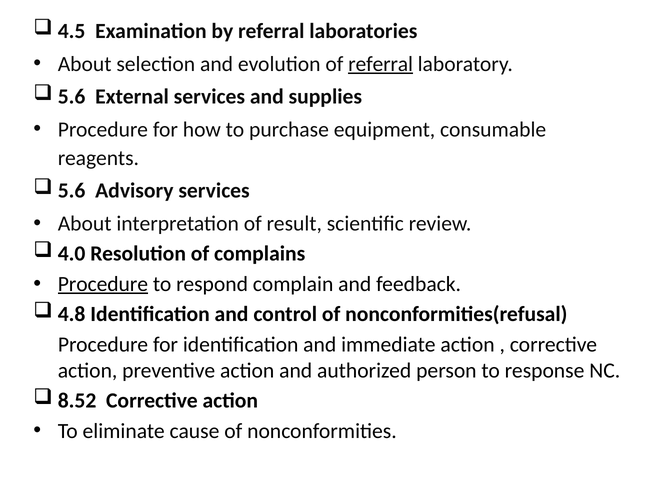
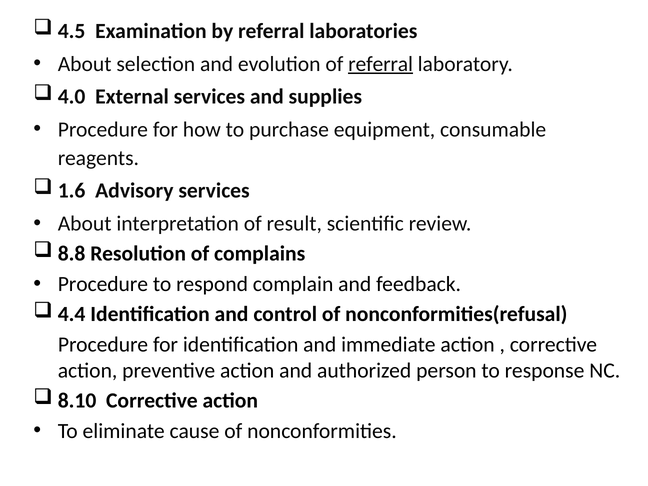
5.6 at (72, 97): 5.6 -> 4.0
5.6 at (72, 191): 5.6 -> 1.6
4.0: 4.0 -> 8.8
Procedure at (103, 284) underline: present -> none
4.8: 4.8 -> 4.4
8.52: 8.52 -> 8.10
